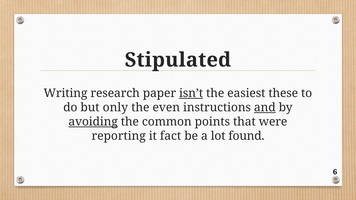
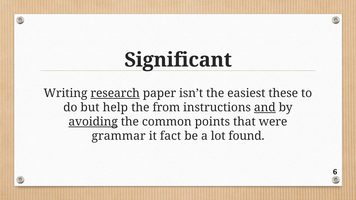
Stipulated: Stipulated -> Significant
research underline: none -> present
isn’t underline: present -> none
only: only -> help
even: even -> from
reporting: reporting -> grammar
